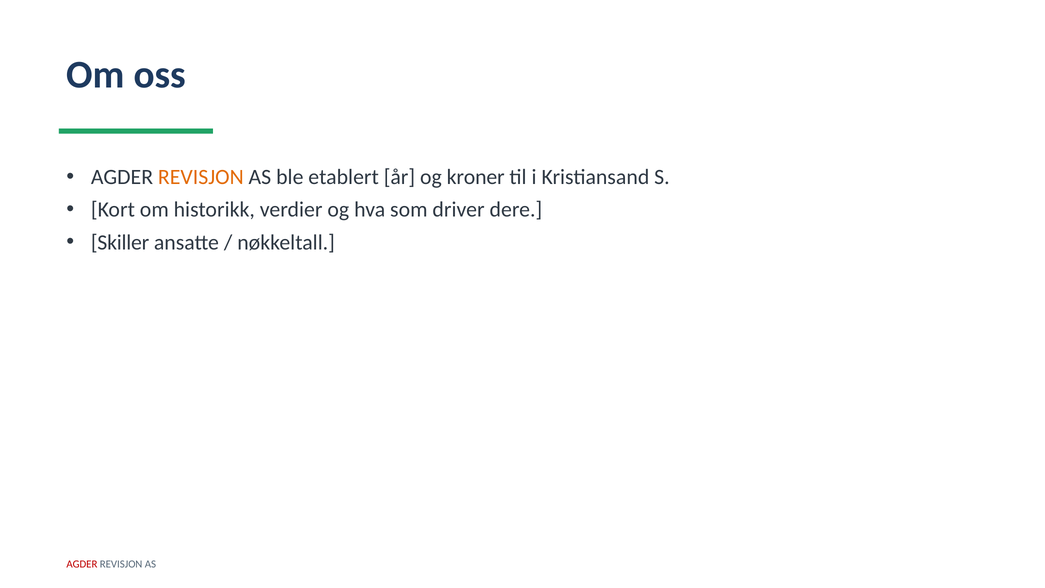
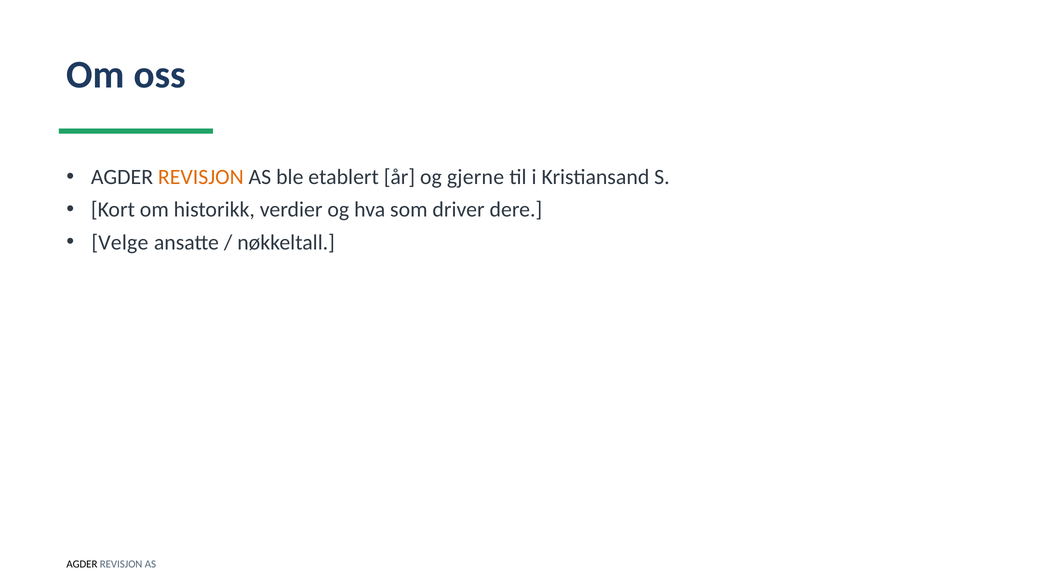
kroner: kroner -> gjerne
Skiller: Skiller -> Velge
AGDER at (82, 564) colour: red -> black
